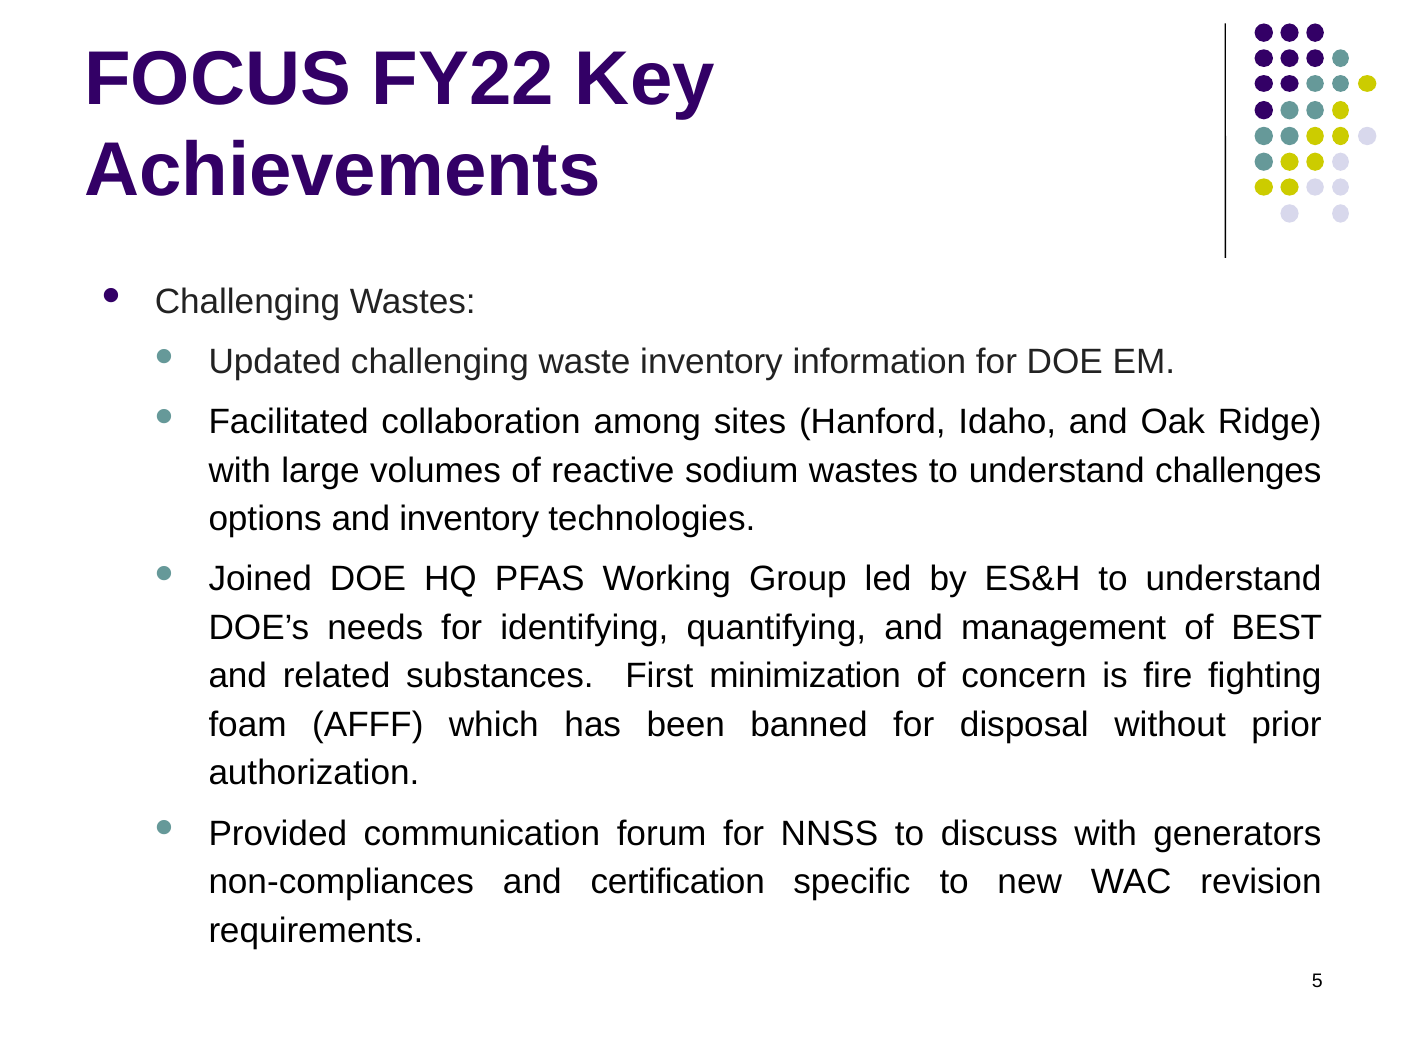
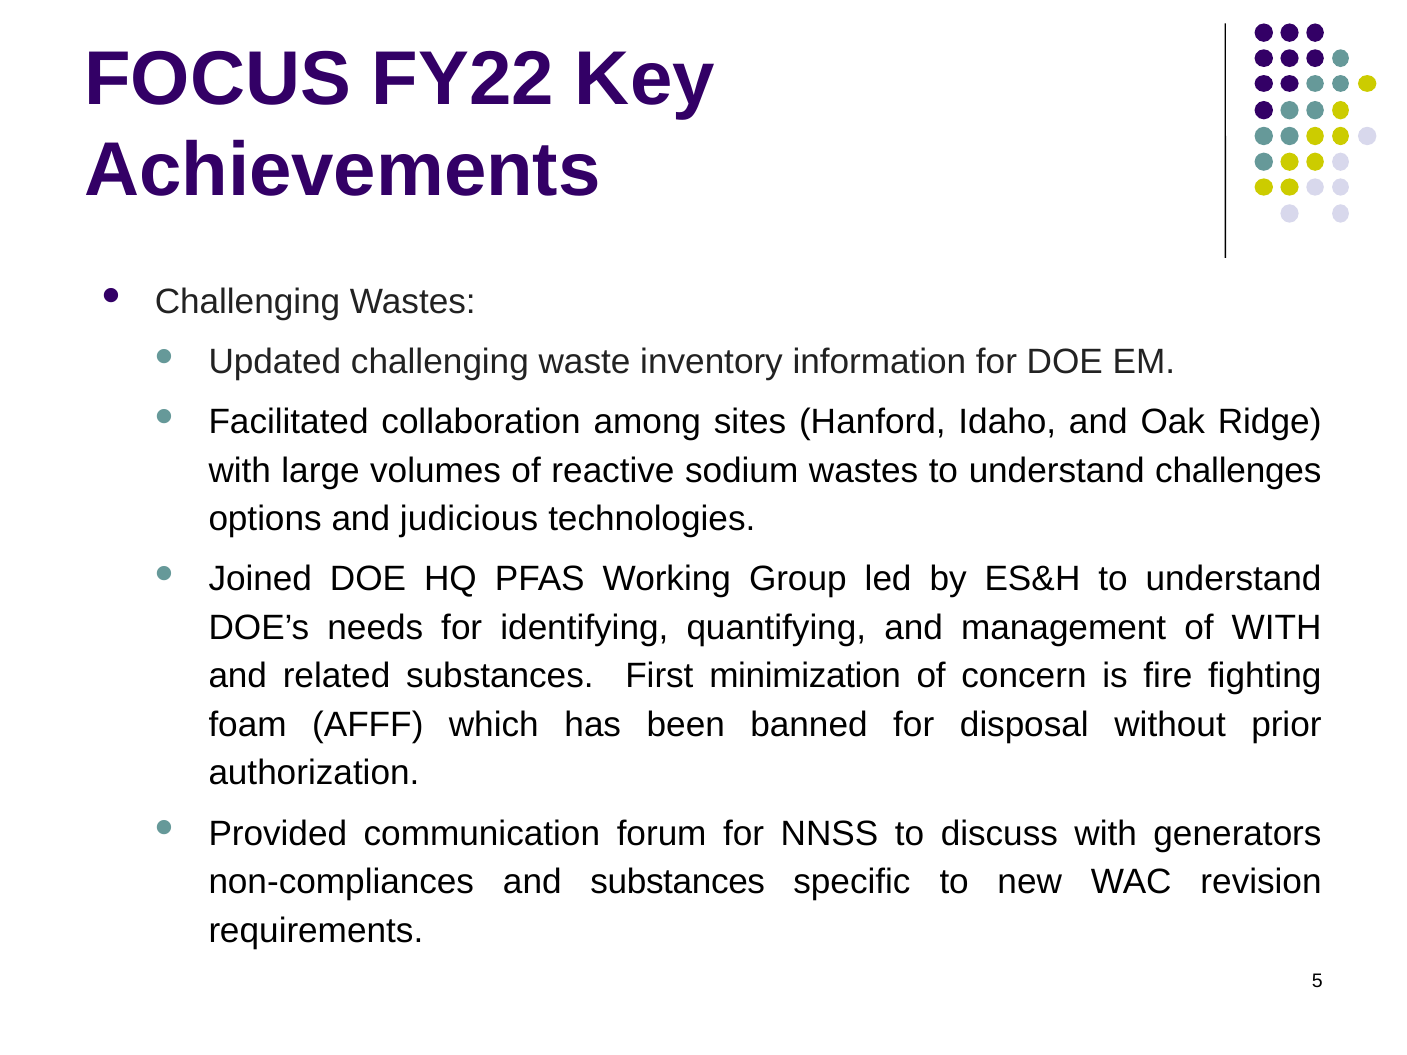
and inventory: inventory -> judicious
of BEST: BEST -> WITH
and certification: certification -> substances
